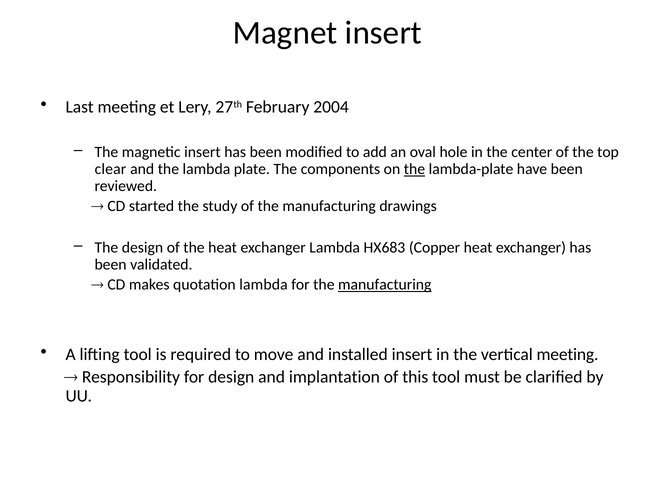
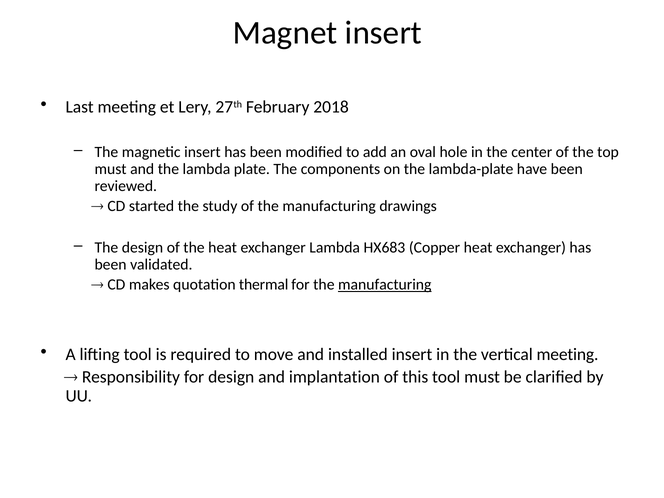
2004: 2004 -> 2018
clear at (110, 169): clear -> must
the at (414, 169) underline: present -> none
quotation lambda: lambda -> thermal
